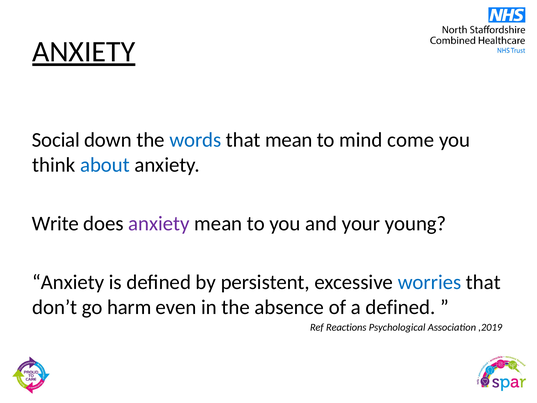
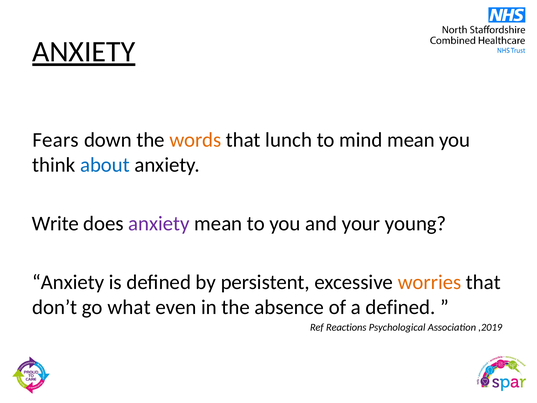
Social: Social -> Fears
words colour: blue -> orange
that mean: mean -> lunch
mind come: come -> mean
worries colour: blue -> orange
harm: harm -> what
